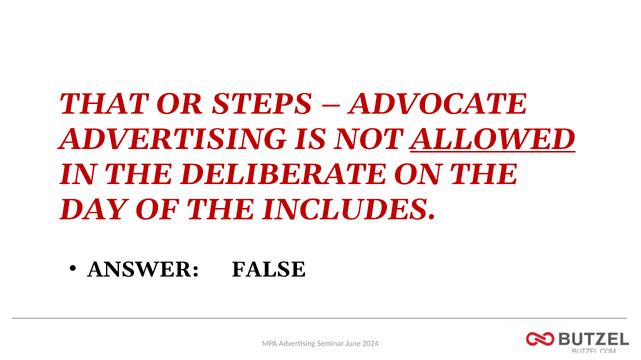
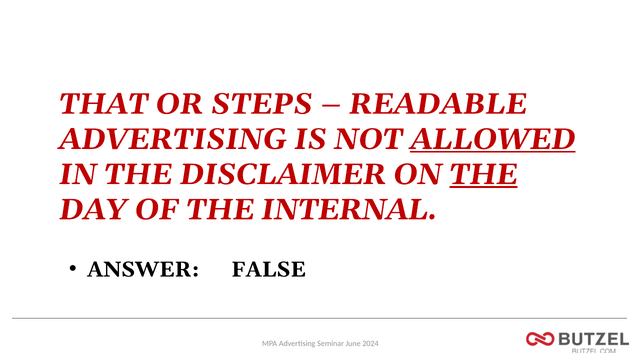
ADVOCATE: ADVOCATE -> READABLE
DELIBERATE: DELIBERATE -> DISCLAIMER
THE at (483, 175) underline: none -> present
INCLUDES: INCLUDES -> INTERNAL
